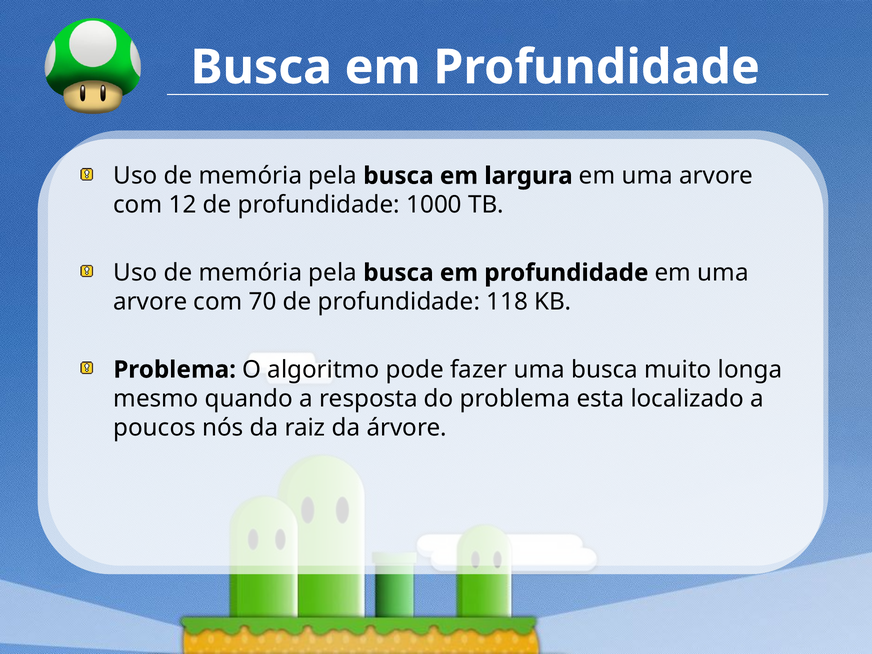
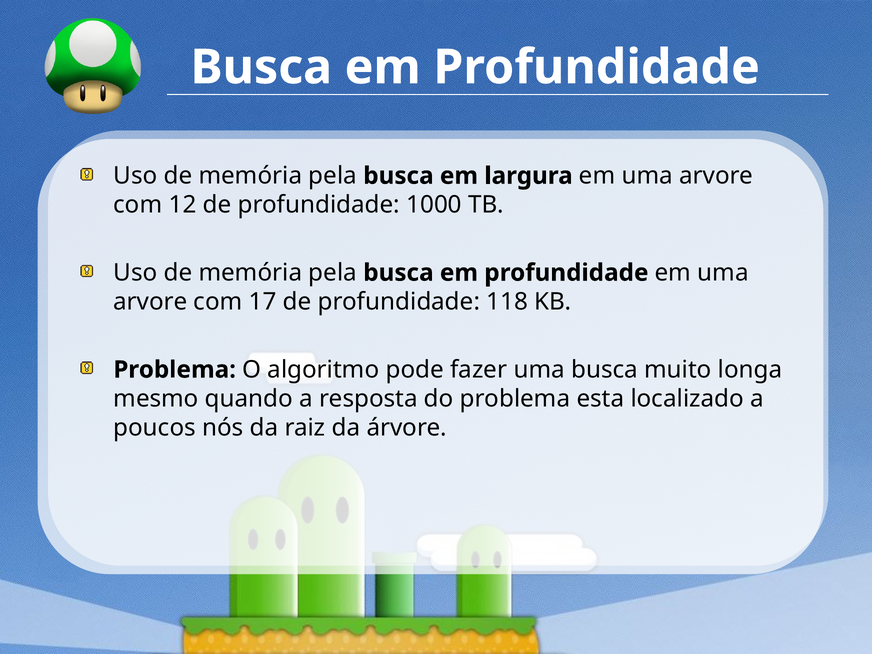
70: 70 -> 17
